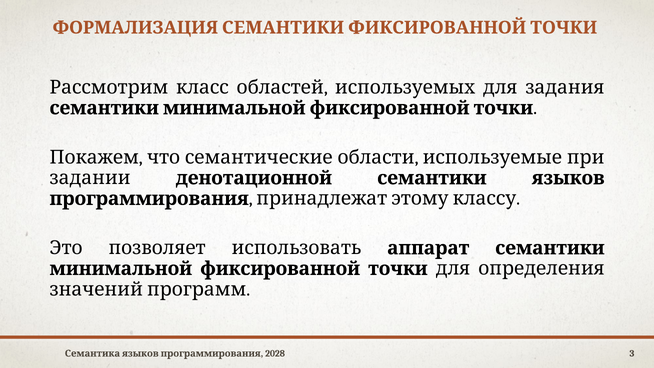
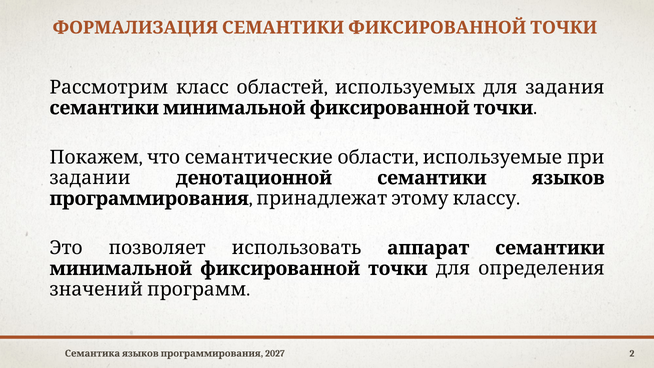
2028: 2028 -> 2027
3: 3 -> 2
